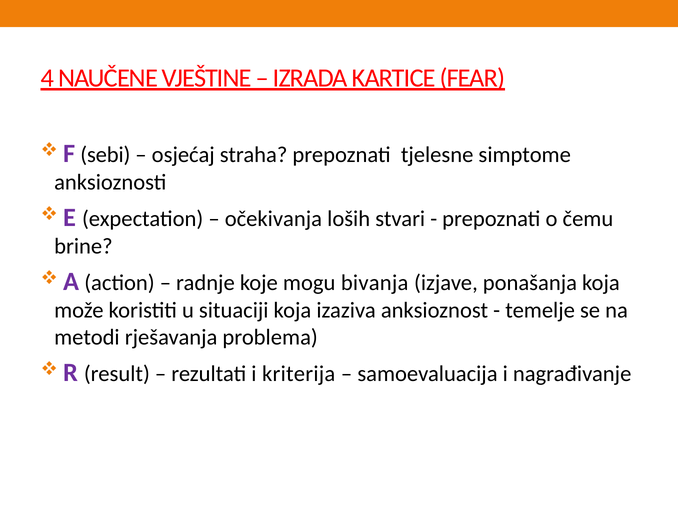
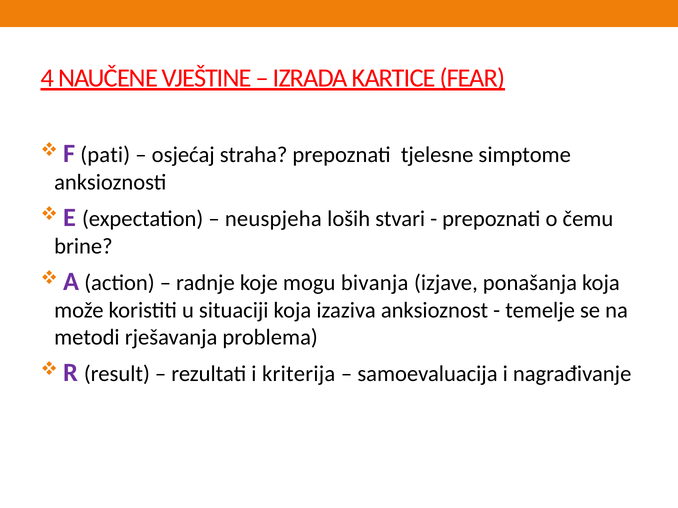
sebi: sebi -> pati
očekivanja: očekivanja -> neuspjeha
